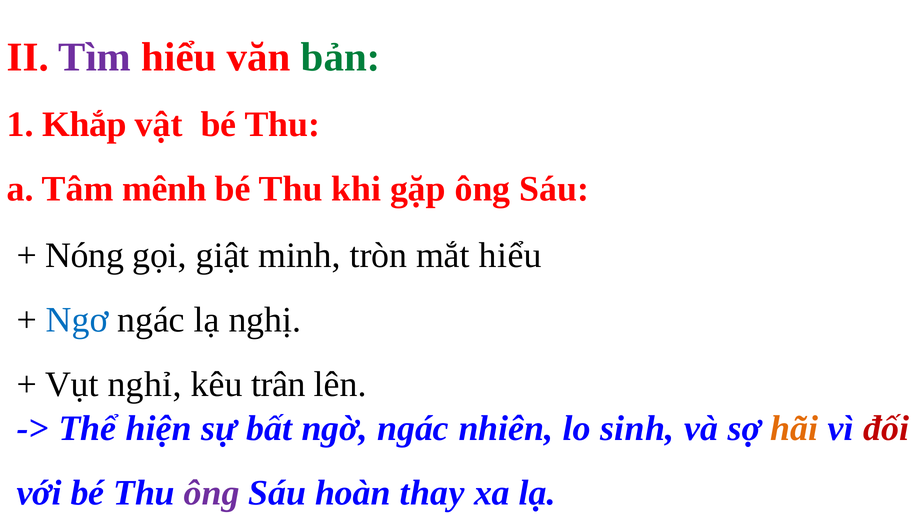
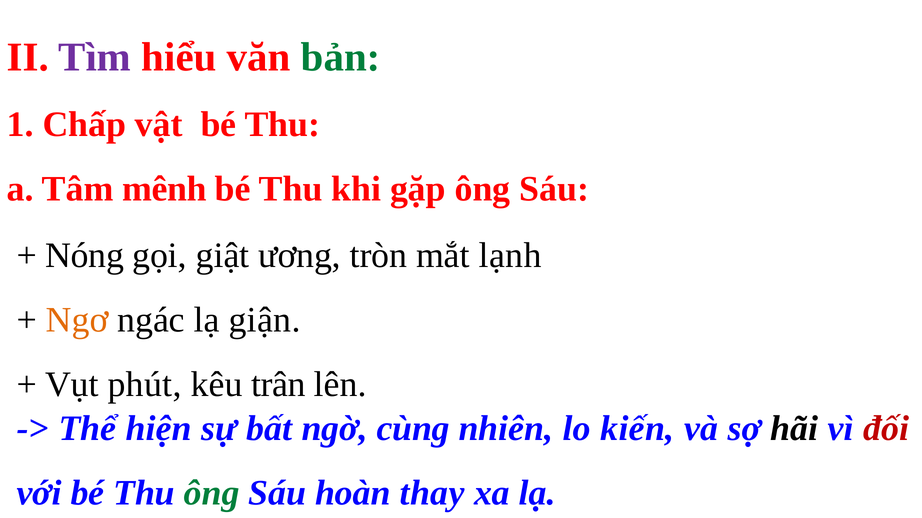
Khắp: Khắp -> Chấp
minh: minh -> ương
mắt hiểu: hiểu -> lạnh
Ngơ colour: blue -> orange
nghị: nghị -> giận
nghỉ: nghỉ -> phút
ngờ ngác: ngác -> cùng
sinh: sinh -> kiến
hãi colour: orange -> black
ông at (212, 494) colour: purple -> green
